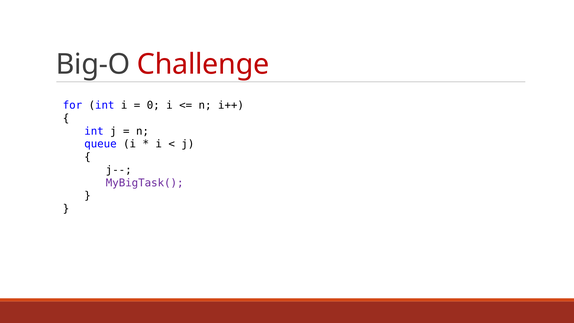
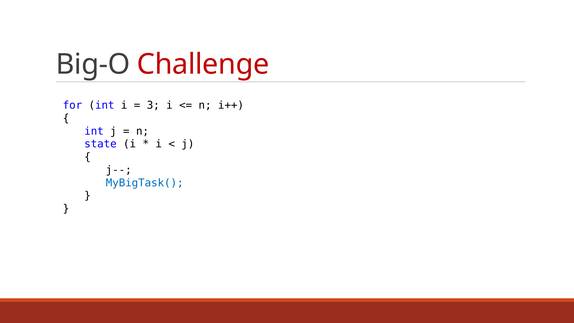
0: 0 -> 3
queue: queue -> state
MyBigTask( colour: purple -> blue
